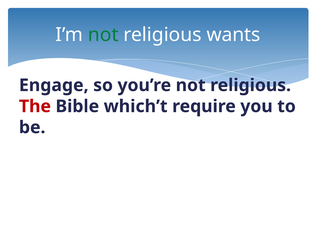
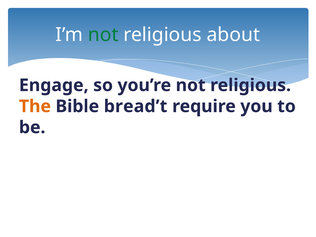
wants: wants -> about
The colour: red -> orange
which’t: which’t -> bread’t
